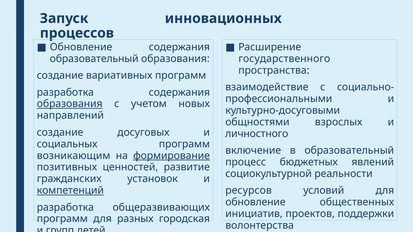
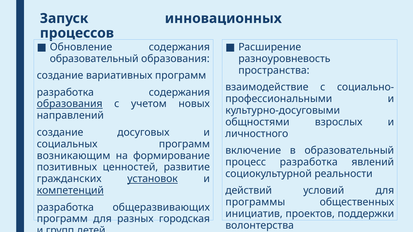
государственного: государственного -> разноуровневость
формирование underline: present -> none
процесс бюджетных: бюджетных -> разработка
установок underline: none -> present
ресурсов: ресурсов -> действий
обновление at (255, 202): обновление -> программы
